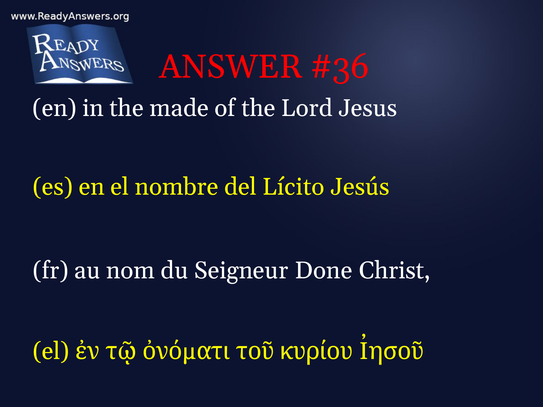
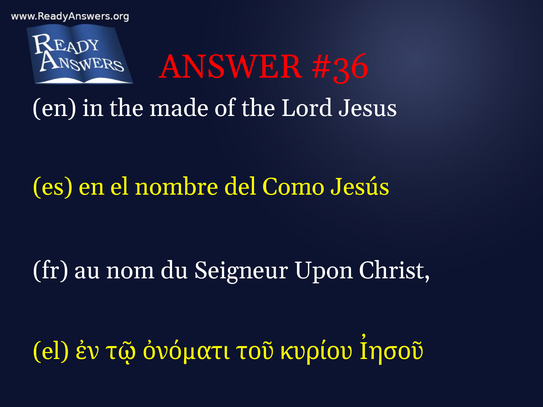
Lícito: Lícito -> Como
Done: Done -> Upon
